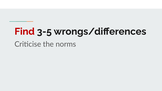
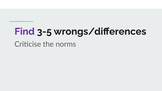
Find colour: red -> purple
